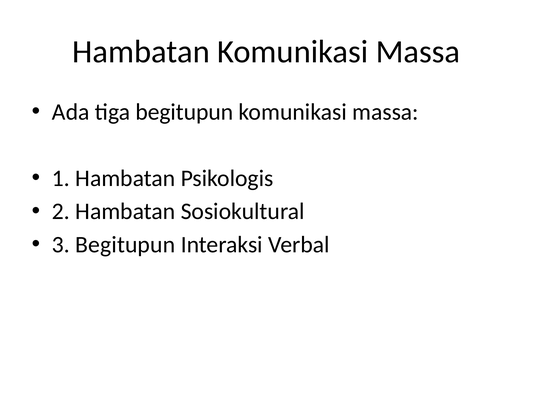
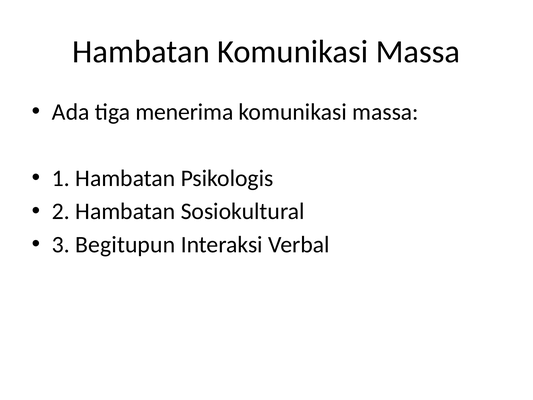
tiga begitupun: begitupun -> menerima
